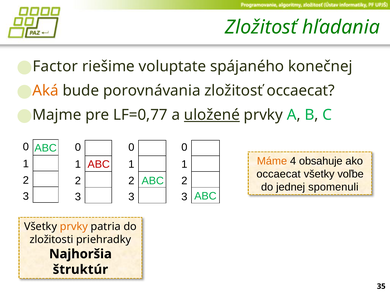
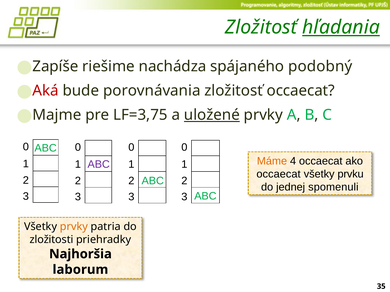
hľadania underline: none -> present
Factor: Factor -> Zapíše
voluptate: voluptate -> nachádza
konečnej: konečnej -> podobný
Aká colour: orange -> red
LF=0,77: LF=0,77 -> LF=3,75
4 obsahuje: obsahuje -> occaecat
ABC at (99, 165) colour: red -> purple
voľbe: voľbe -> prvku
štruktúr: štruktúr -> laborum
